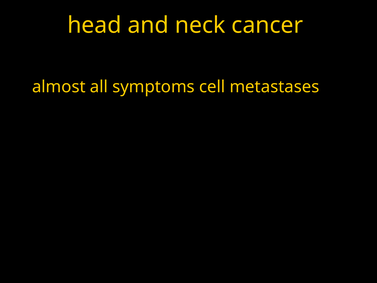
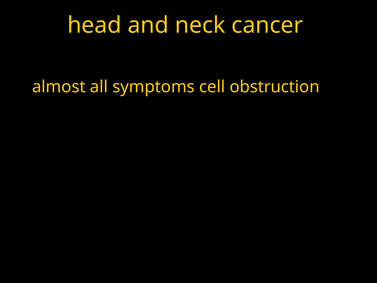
metastases: metastases -> obstruction
